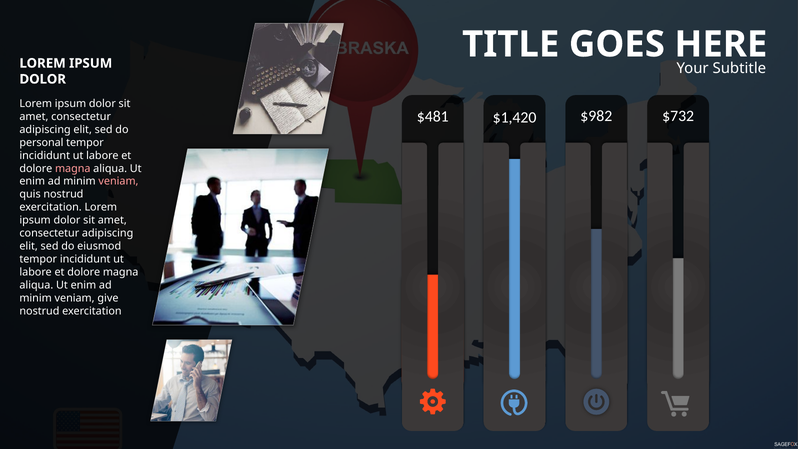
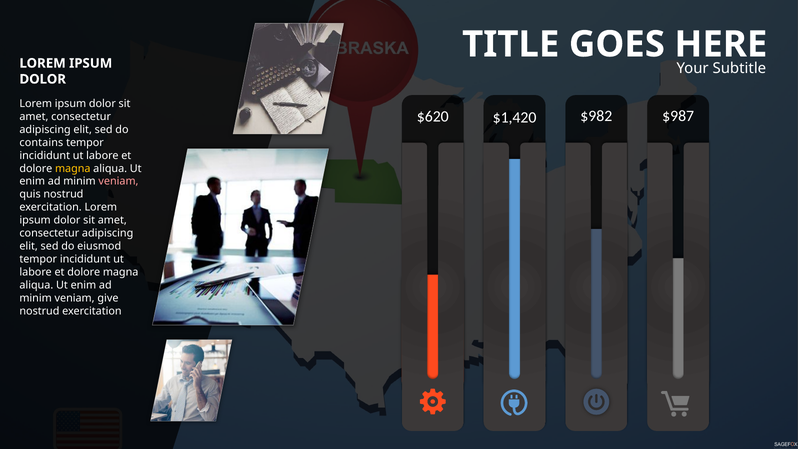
$481: $481 -> $620
$732: $732 -> $987
personal: personal -> contains
magna at (73, 168) colour: pink -> yellow
